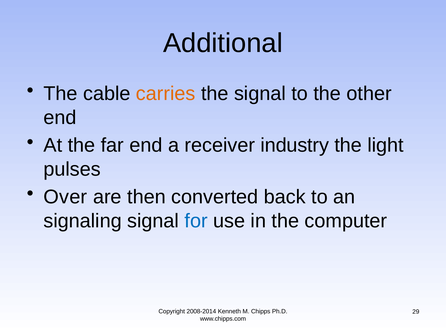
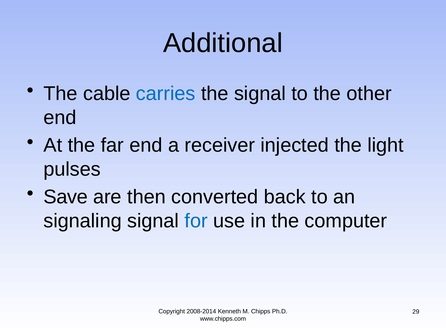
carries colour: orange -> blue
industry: industry -> injected
Over: Over -> Save
